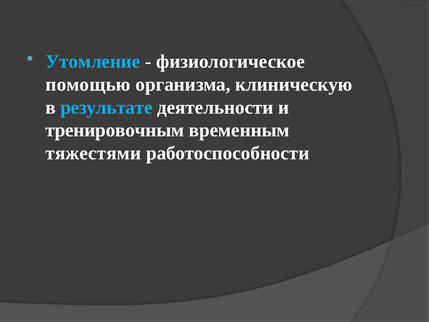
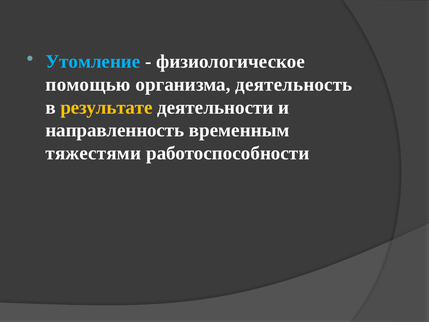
клиническую: клиническую -> деятельность
результате colour: light blue -> yellow
тренировочным: тренировочным -> направленность
